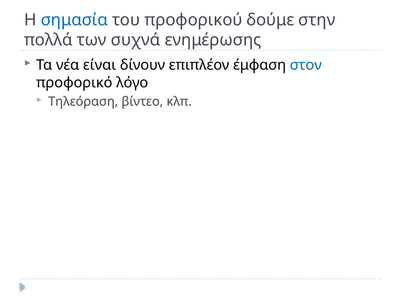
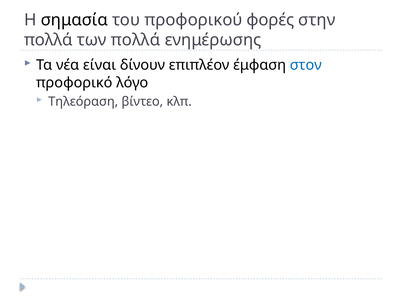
σημασία colour: blue -> black
δούμε: δούμε -> φορές
των συχνά: συχνά -> πολλά
